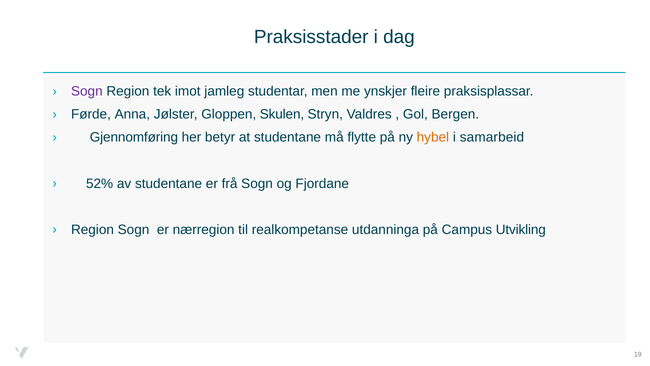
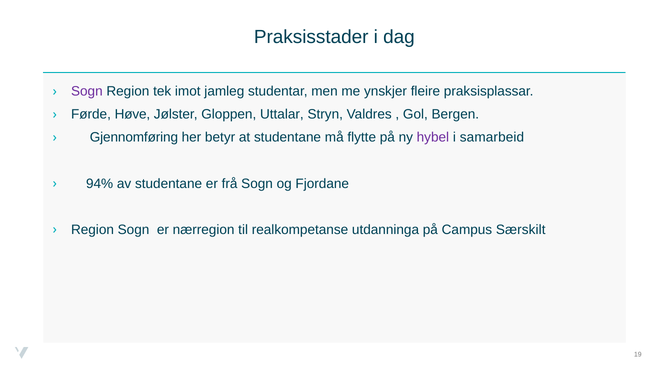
Anna: Anna -> Høve
Skulen: Skulen -> Uttalar
hybel colour: orange -> purple
52%: 52% -> 94%
Utvikling: Utvikling -> Særskilt
